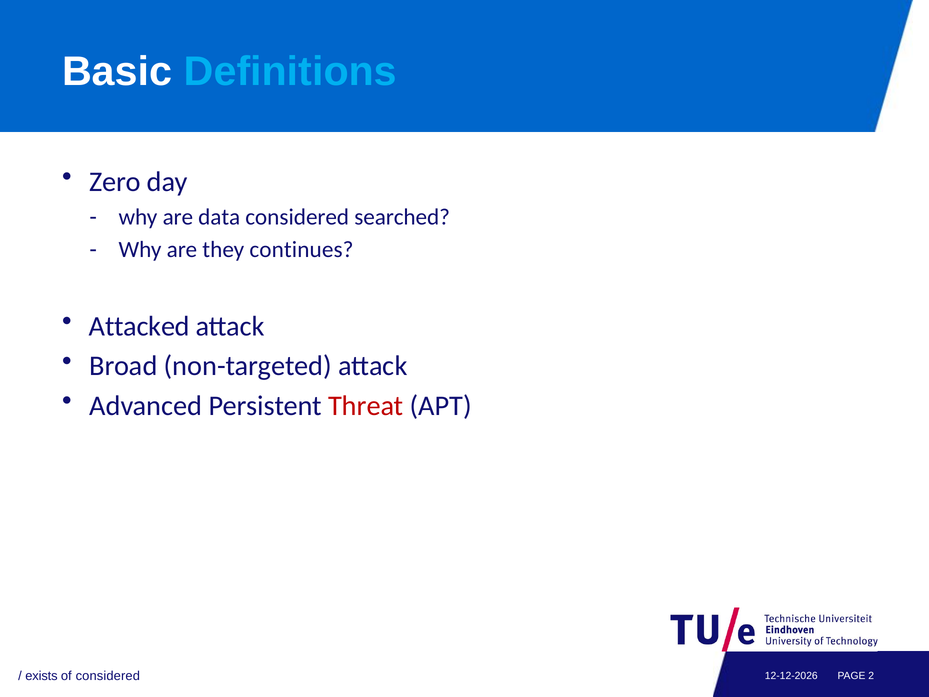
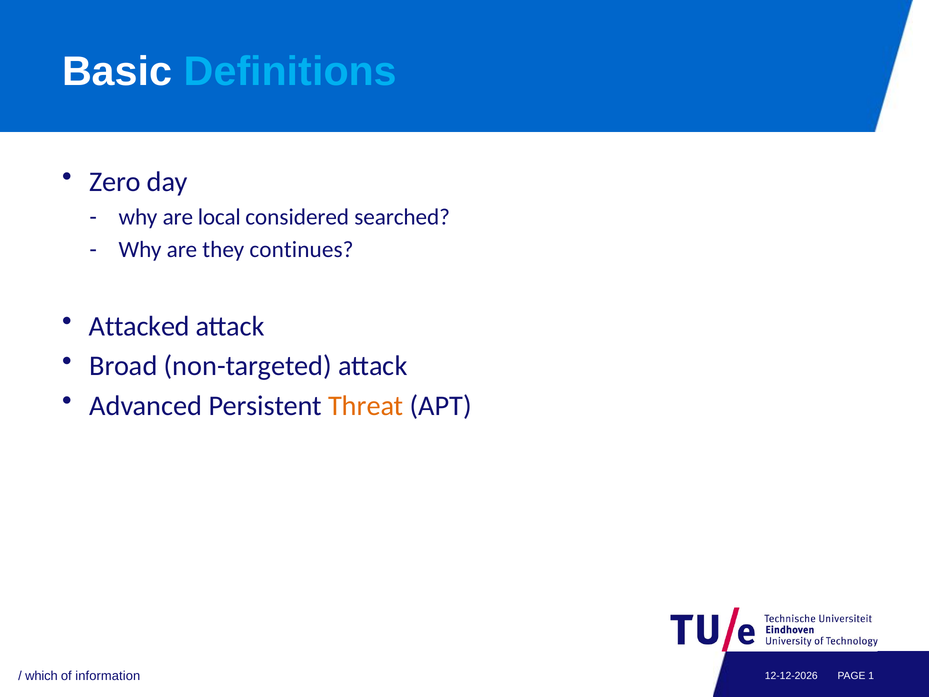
data: data -> local
Threat colour: red -> orange
exists: exists -> which
of considered: considered -> information
2: 2 -> 1
